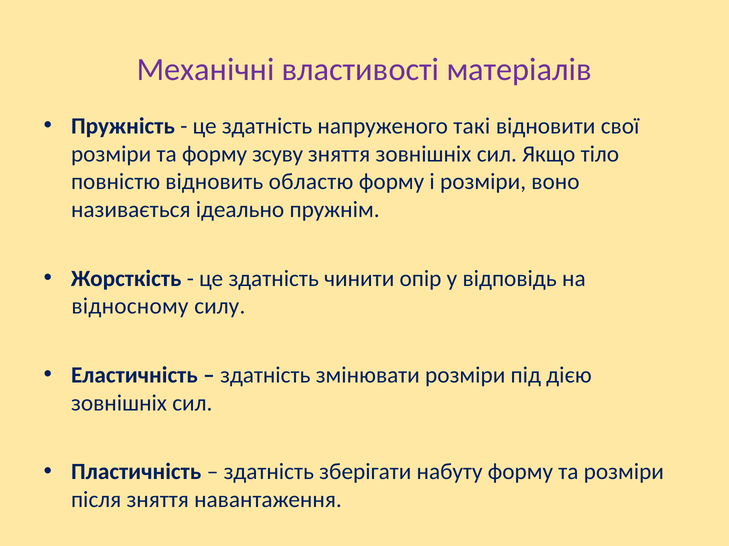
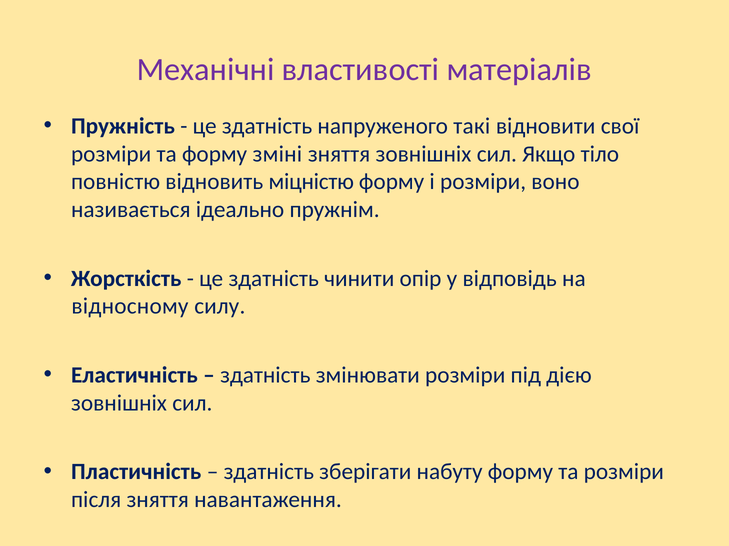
зсуву: зсуву -> зміні
областю: областю -> міцністю
